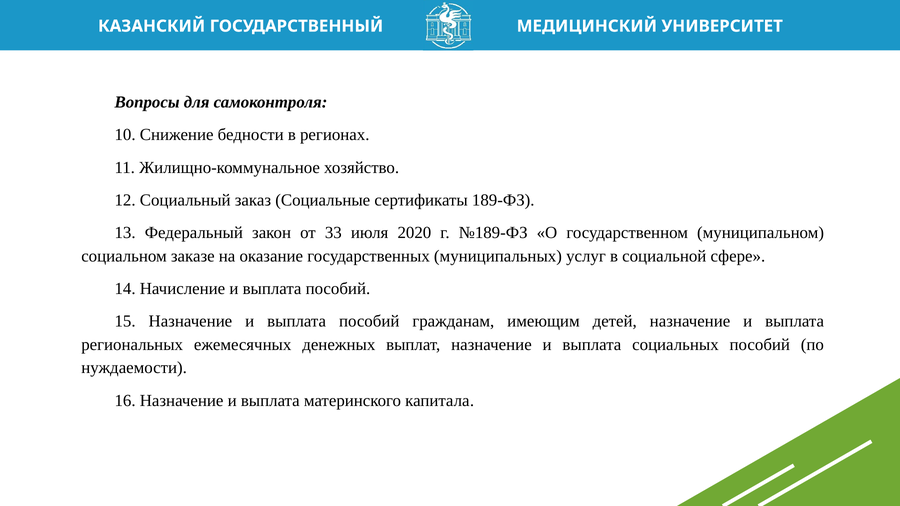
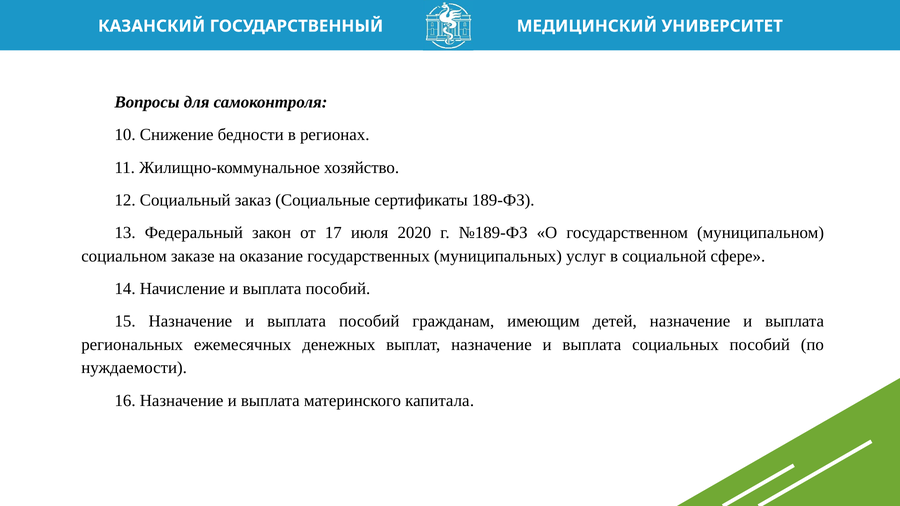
33: 33 -> 17
